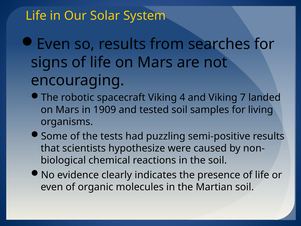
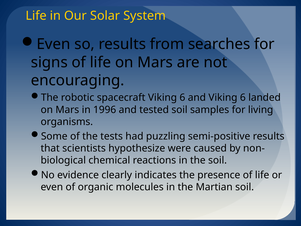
spacecraft Viking 4: 4 -> 6
and Viking 7: 7 -> 6
1909: 1909 -> 1996
